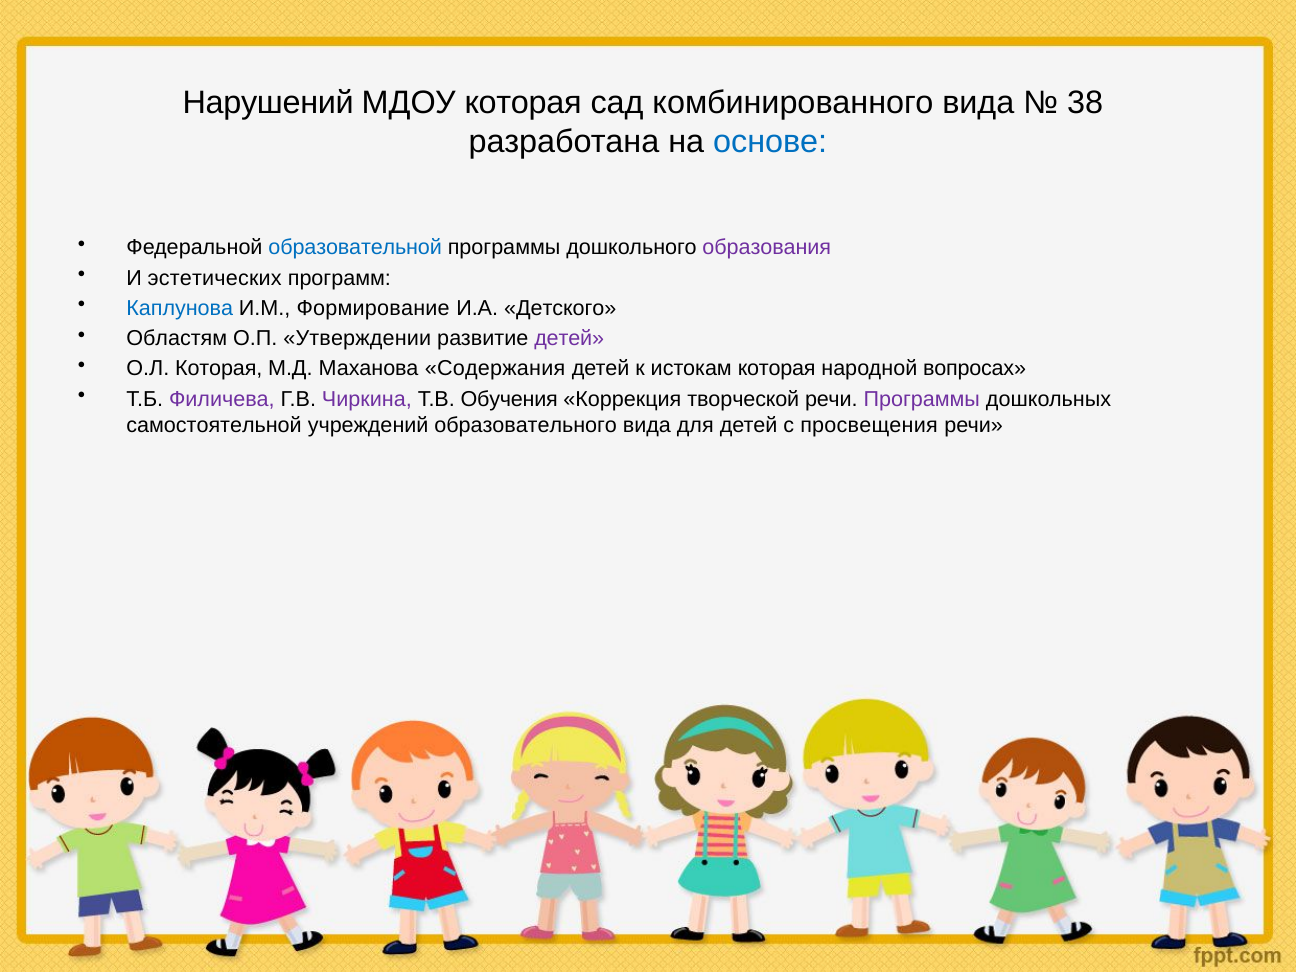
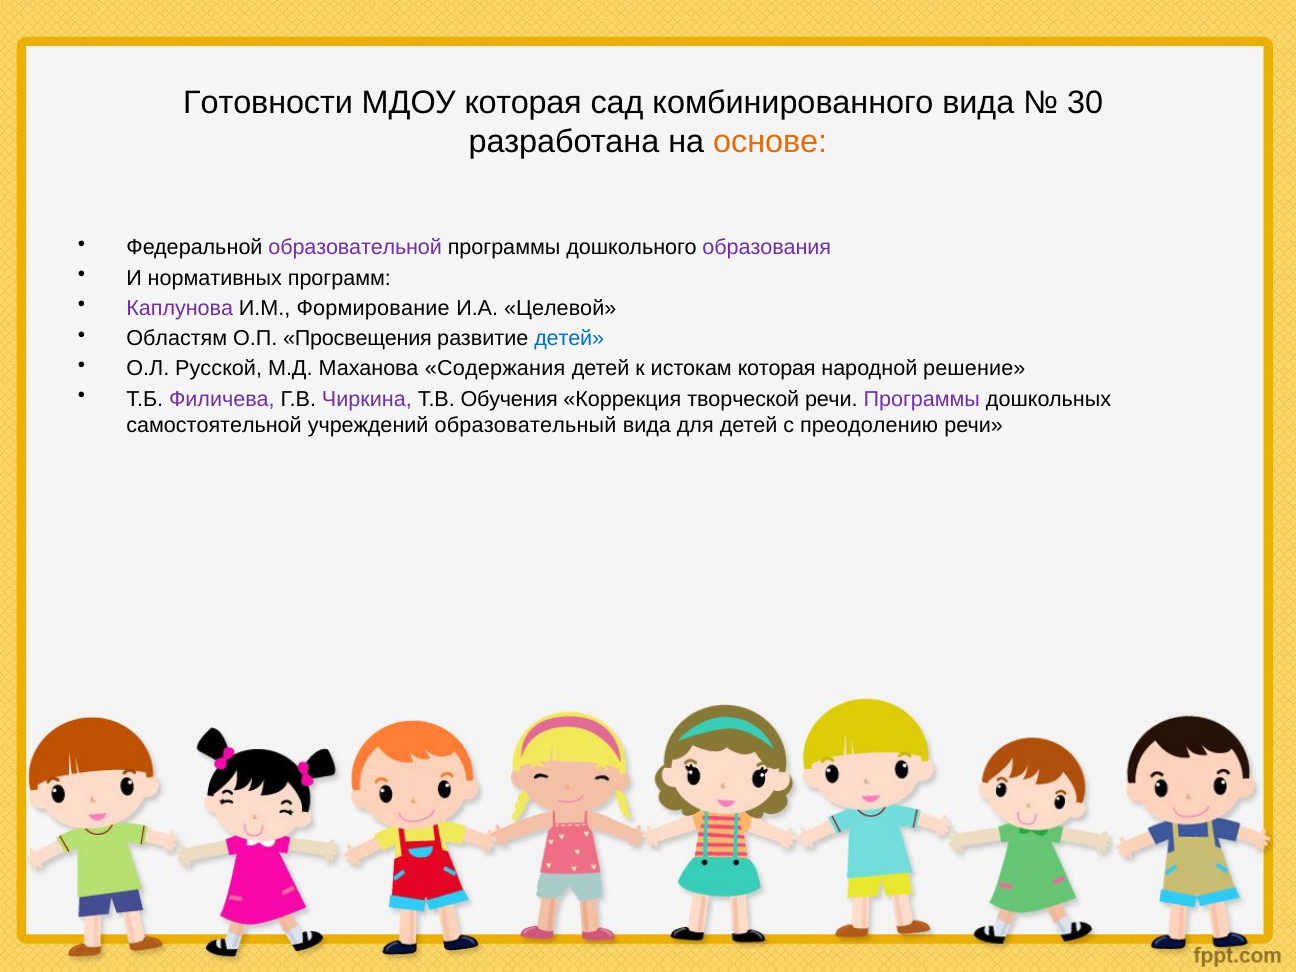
Нарушений: Нарушений -> Готовности
38: 38 -> 30
основе colour: blue -> orange
образовательной colour: blue -> purple
эстетических: эстетических -> нормативных
Каплунова colour: blue -> purple
Детского: Детского -> Целевой
Утверждении: Утверждении -> Просвещения
детей at (569, 339) colour: purple -> blue
О.Л Которая: Которая -> Русской
вопросах: вопросах -> решение
образовательного: образовательного -> образовательный
просвещения: просвещения -> преодолению
